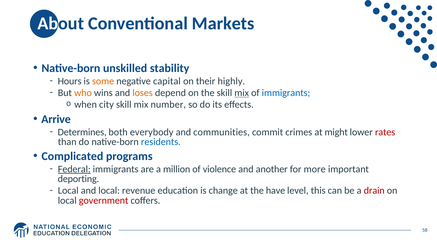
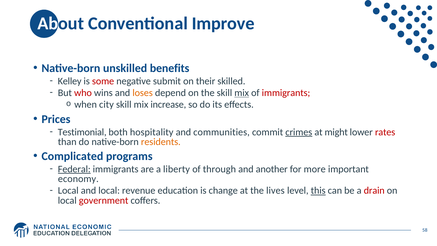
Markets: Markets -> Improve
stability: stability -> benefits
Hours: Hours -> Kelley
some colour: orange -> red
capital: capital -> submit
highly: highly -> skilled
who colour: orange -> red
immigrants at (286, 93) colour: blue -> red
number: number -> increase
Arrive: Arrive -> Prices
Determines: Determines -> Testimonial
everybody: everybody -> hospitality
crimes underline: none -> present
residents colour: blue -> orange
million: million -> liberty
violence: violence -> through
deporting: deporting -> economy
have: have -> lives
this underline: none -> present
